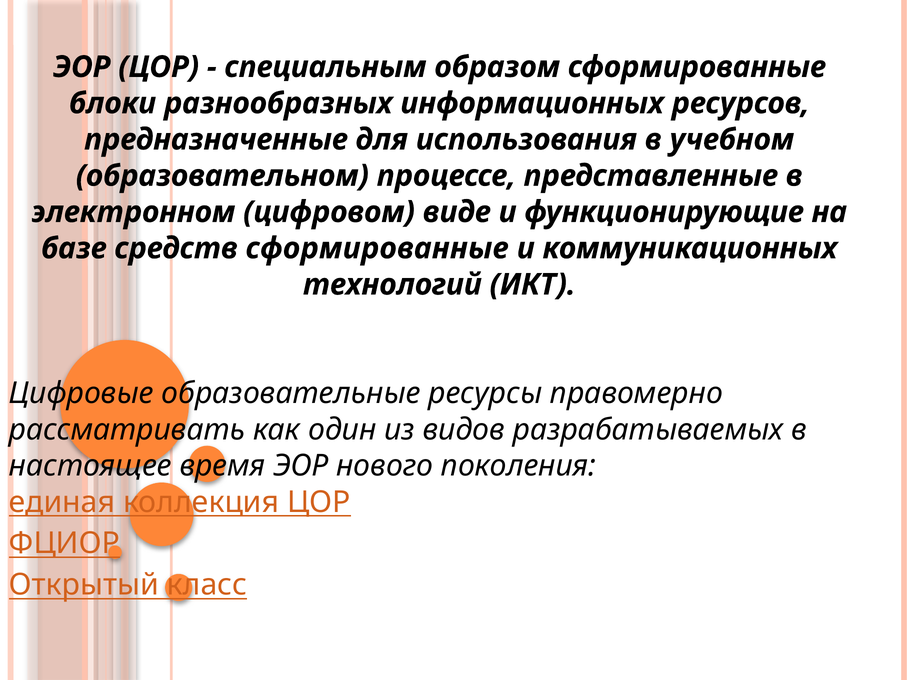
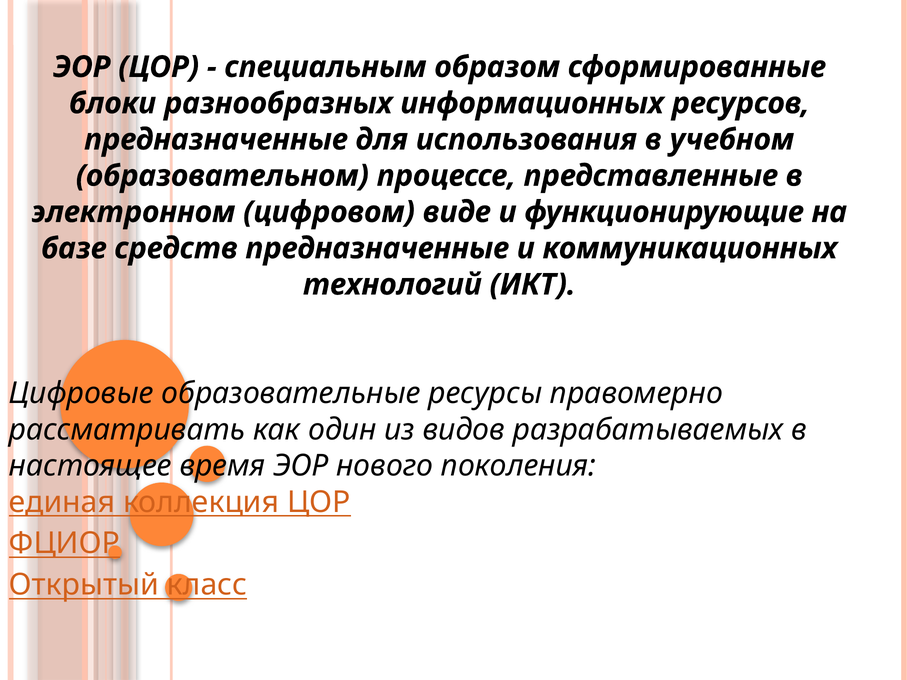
средств сформированные: сформированные -> предназначенные
